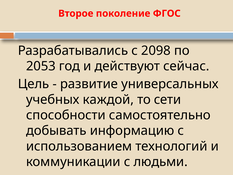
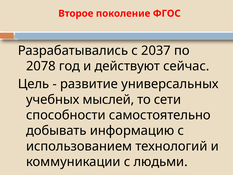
2098: 2098 -> 2037
2053: 2053 -> 2078
каждой: каждой -> мыслей
